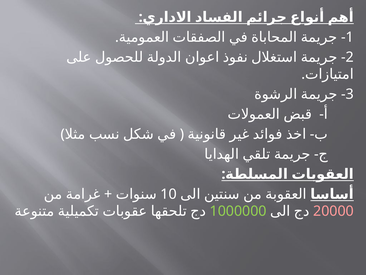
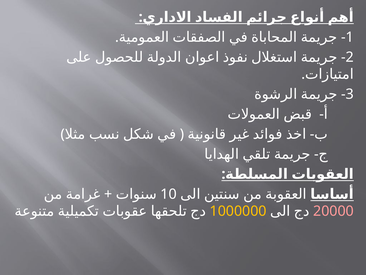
1000000 colour: light green -> yellow
